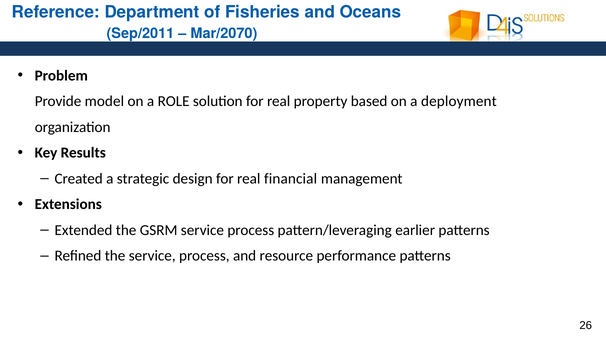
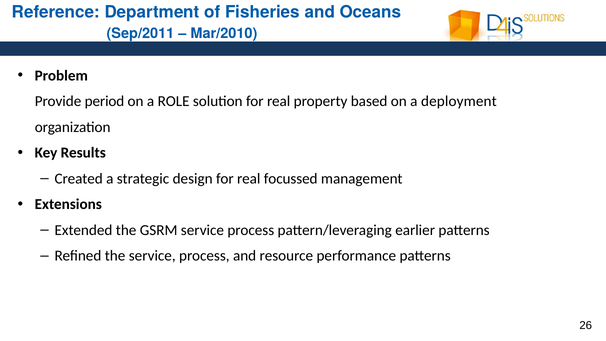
Mar/2070: Mar/2070 -> Mar/2010
model: model -> period
financial: financial -> focussed
